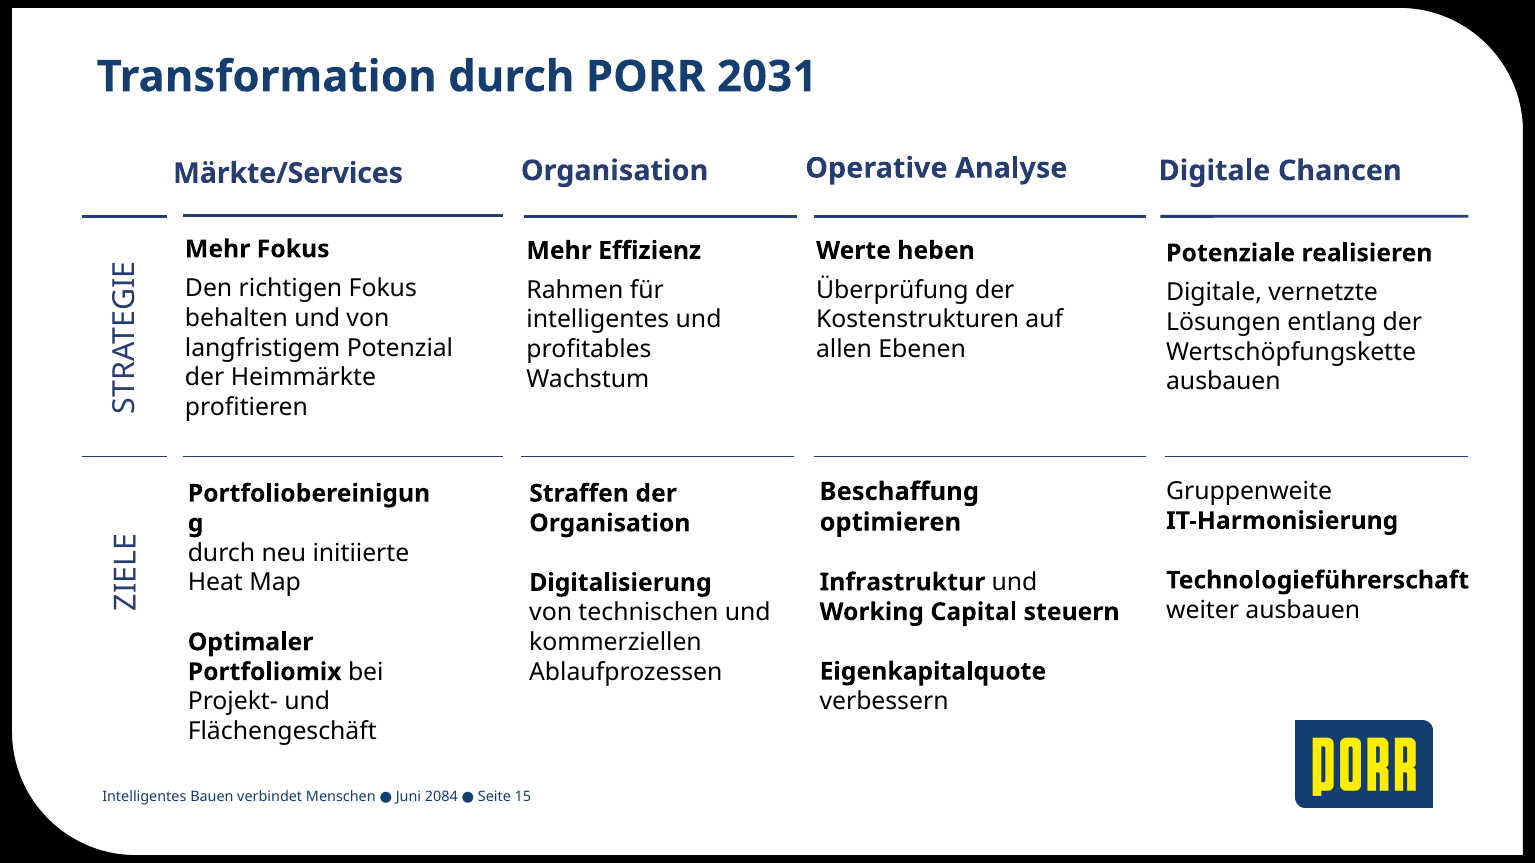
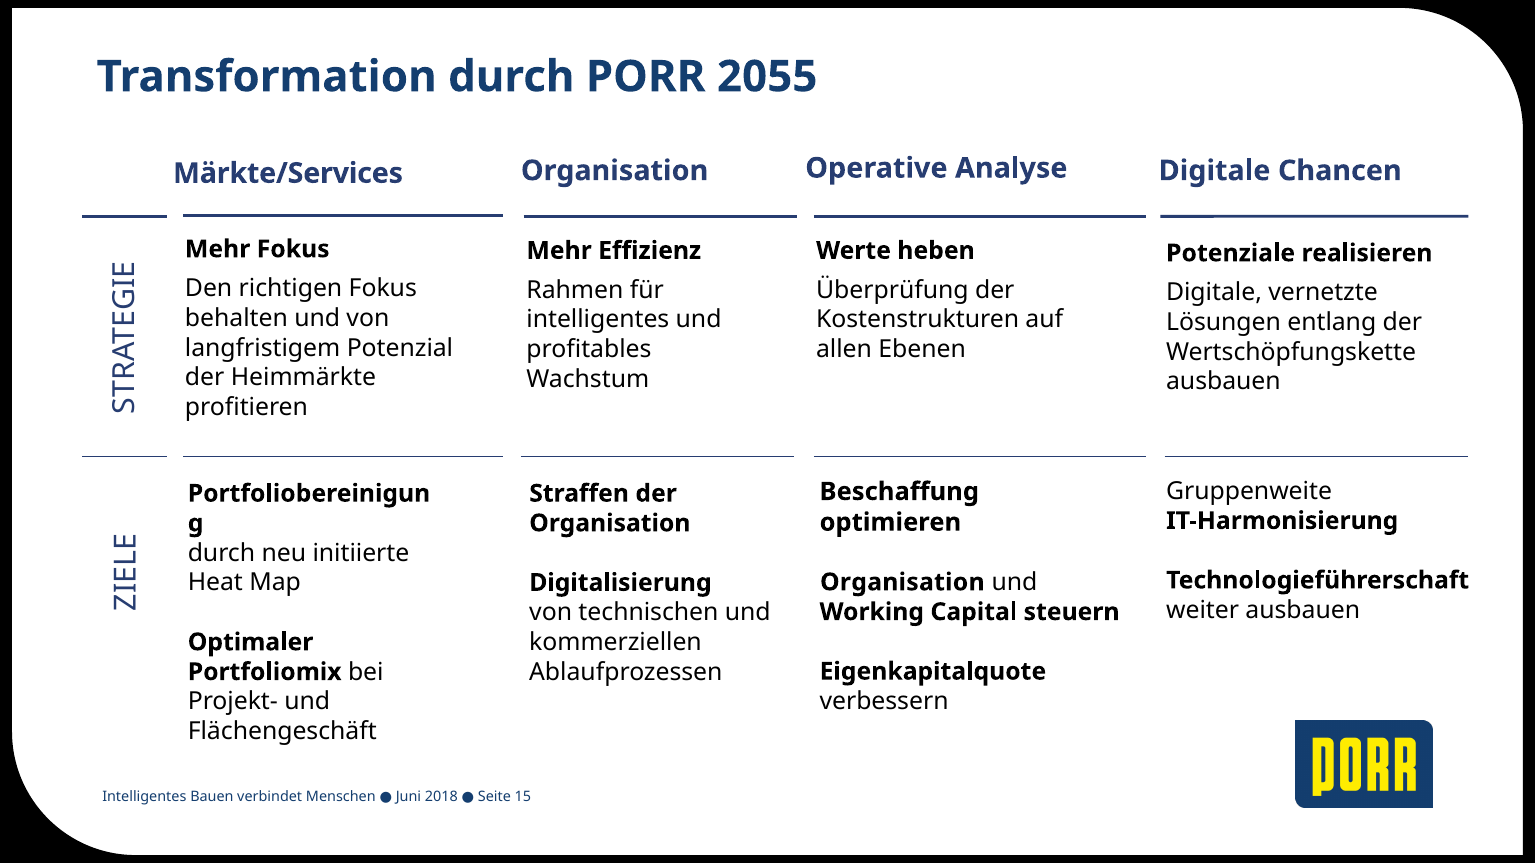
2031: 2031 -> 2055
Infrastruktur at (902, 582): Infrastruktur -> Organisation
2084: 2084 -> 2018
